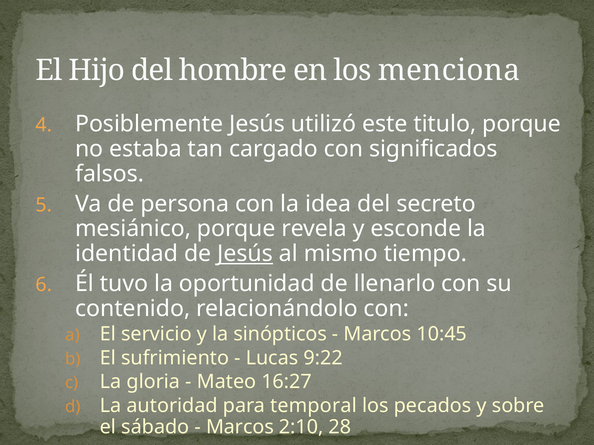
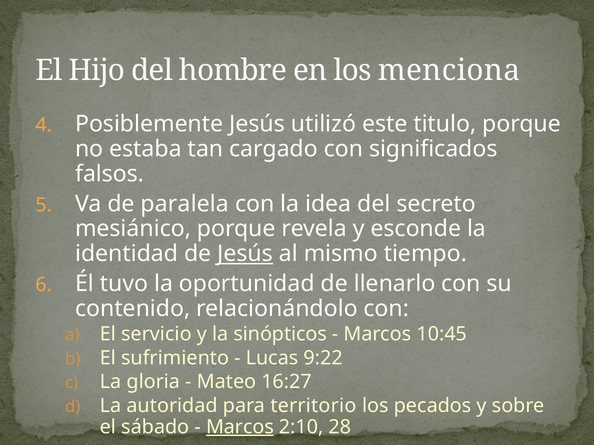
persona: persona -> paralela
temporal: temporal -> territorio
Marcos at (240, 427) underline: none -> present
